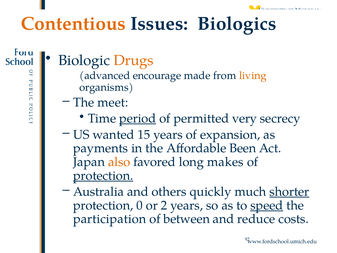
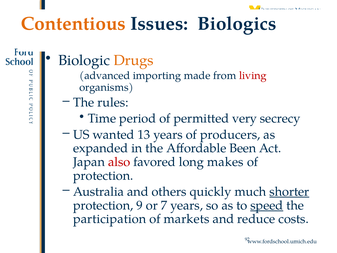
encourage: encourage -> importing
living colour: orange -> red
meet: meet -> rules
period underline: present -> none
15: 15 -> 13
expansion: expansion -> producers
payments: payments -> expanded
also colour: orange -> red
protection at (103, 175) underline: present -> none
0: 0 -> 9
2: 2 -> 7
between: between -> markets
